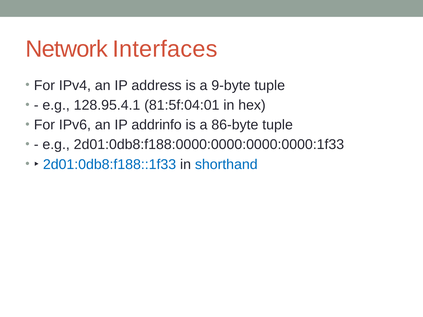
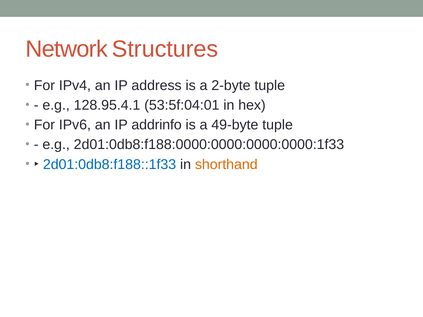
Interfaces: Interfaces -> Structures
9-byte: 9-byte -> 2-byte
81:5f:04:01: 81:5f:04:01 -> 53:5f:04:01
86-byte: 86-byte -> 49-byte
shorthand colour: blue -> orange
